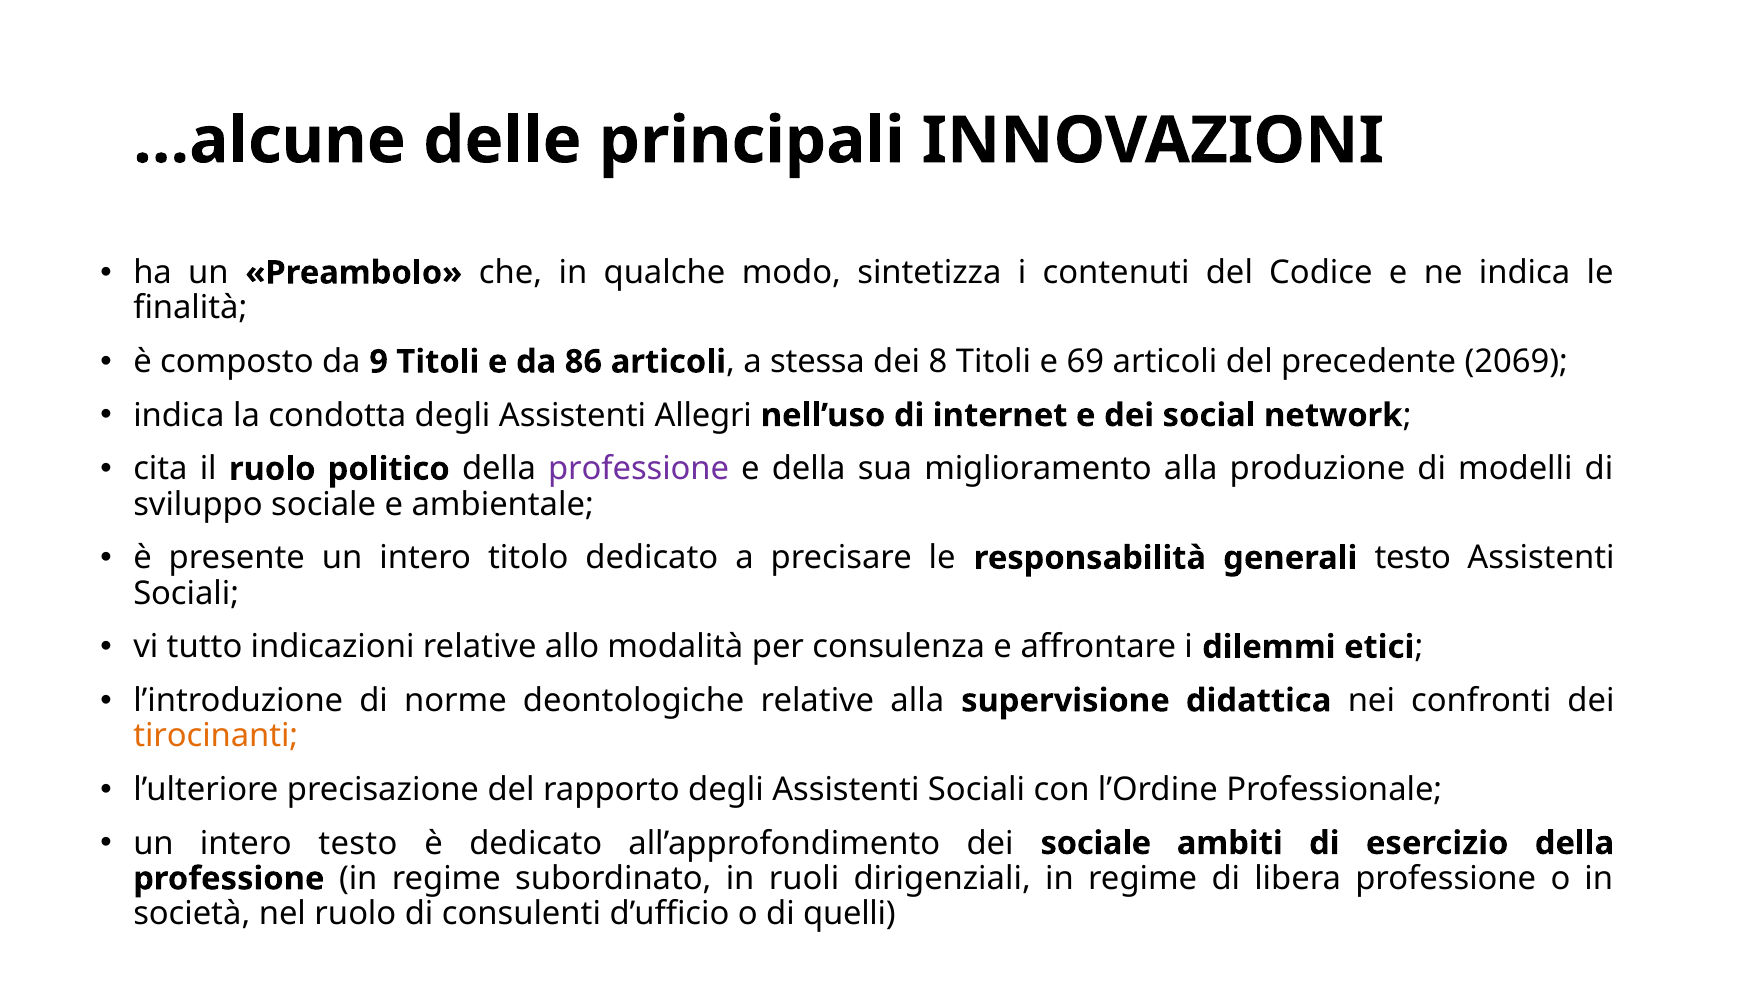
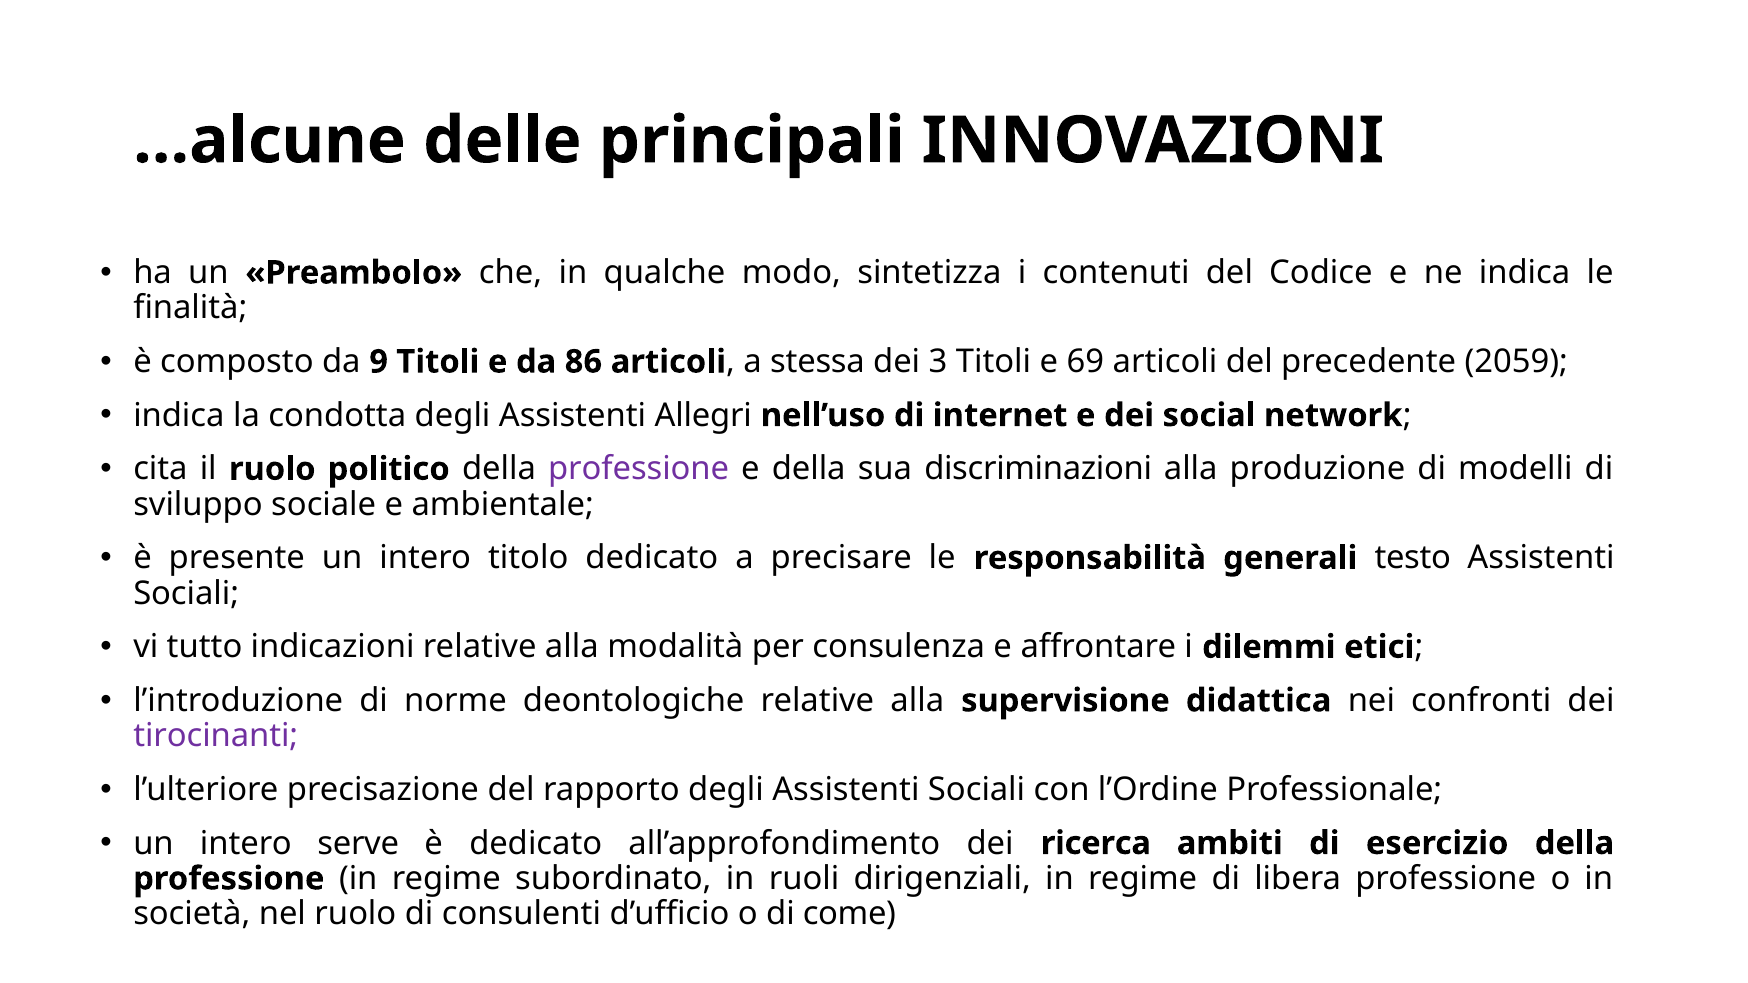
8: 8 -> 3
2069: 2069 -> 2059
miglioramento: miglioramento -> discriminazioni
indicazioni relative allo: allo -> alla
tirocinanti colour: orange -> purple
intero testo: testo -> serve
dei sociale: sociale -> ricerca
quelli: quelli -> come
